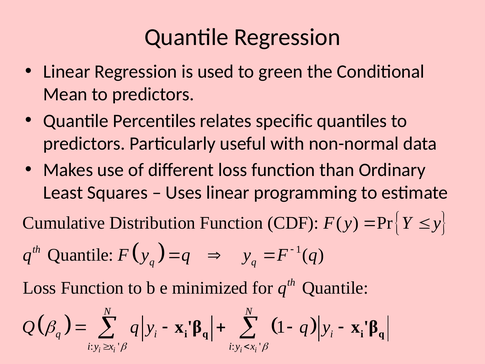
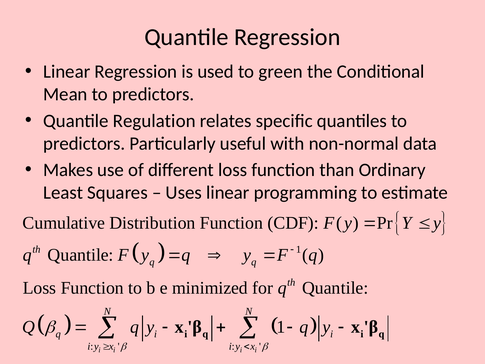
Percentiles: Percentiles -> Regulation
